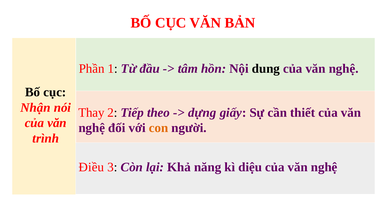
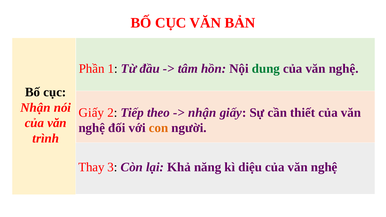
dung colour: black -> green
Thay at (91, 113): Thay -> Giấy
dựng at (202, 113): dựng -> nhận
Điều: Điều -> Thay
